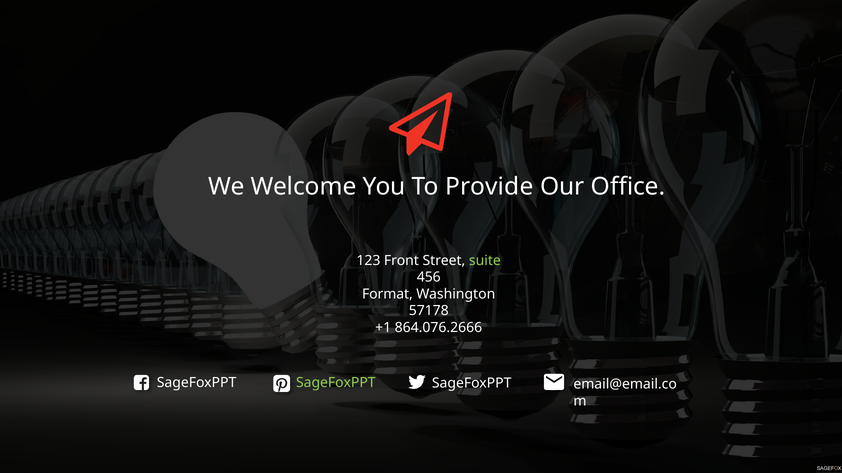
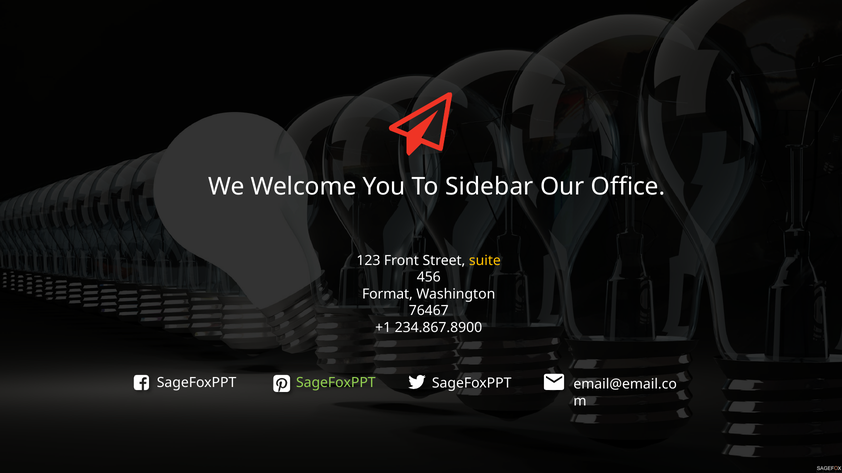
Provide: Provide -> Sidebar
suite colour: light green -> yellow
57178: 57178 -> 76467
864.076.2666: 864.076.2666 -> 234.867.8900
